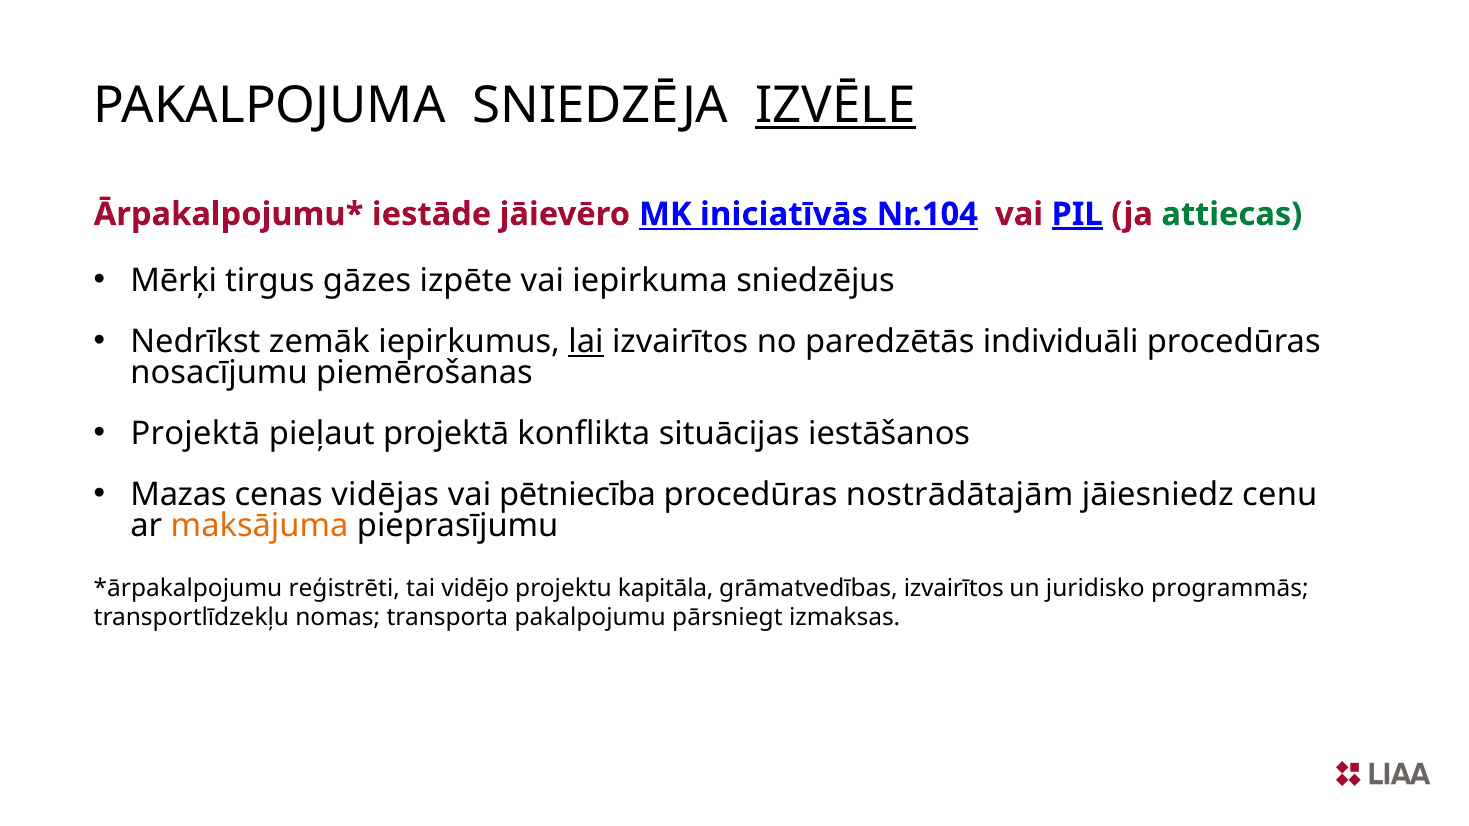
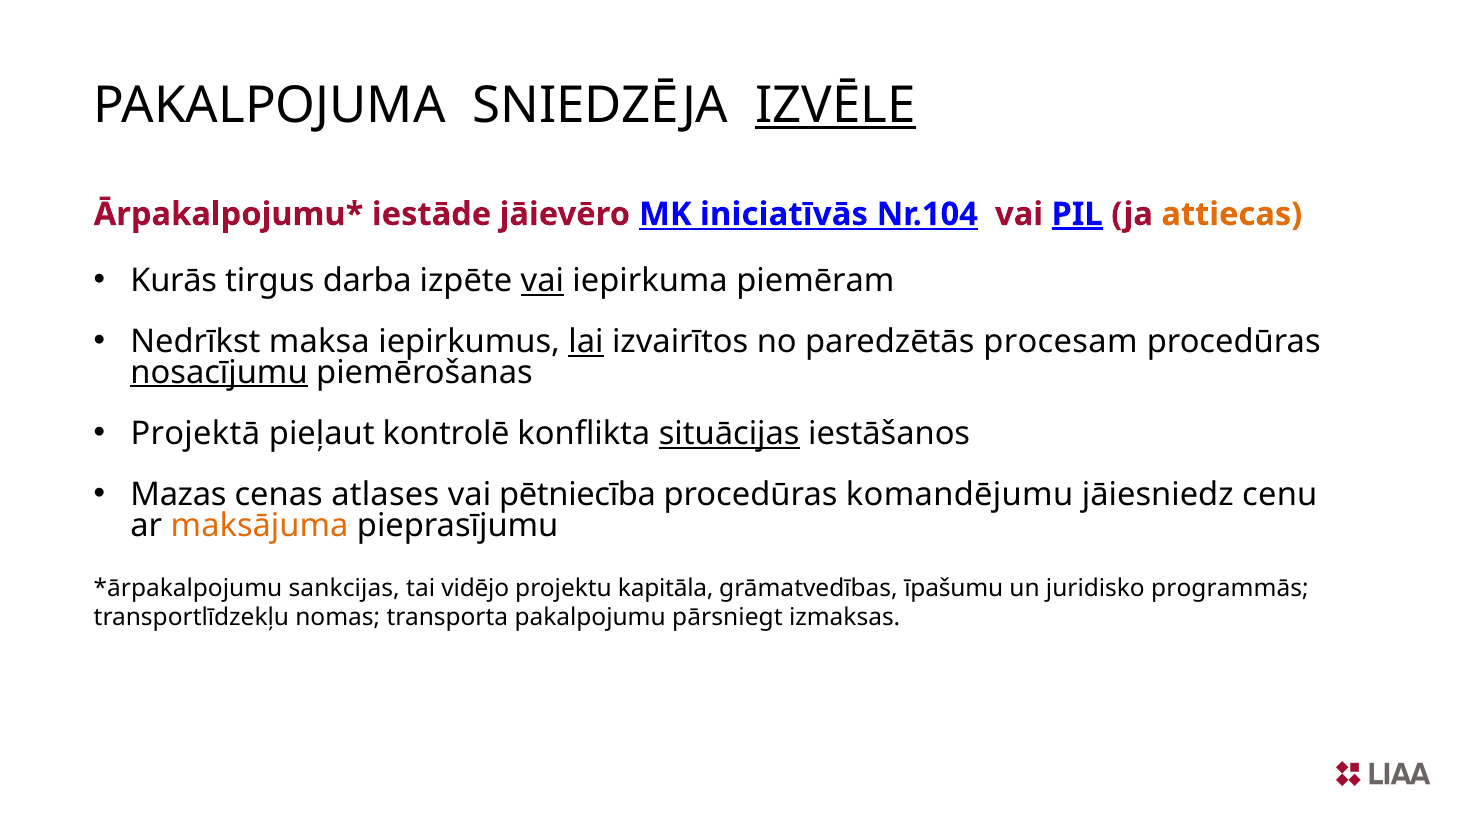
attiecas colour: green -> orange
Mērķi: Mērķi -> Kurās
gāzes: gāzes -> darba
vai at (542, 281) underline: none -> present
sniedzējus: sniedzējus -> piemēram
zemāk: zemāk -> maksa
individuāli: individuāli -> procesam
nosacījumu underline: none -> present
pieļaut projektā: projektā -> kontrolē
situācijas underline: none -> present
vidējas: vidējas -> atlases
nostrādātajām: nostrādātajām -> komandējumu
reģistrēti: reģistrēti -> sankcijas
grāmatvedības izvairītos: izvairītos -> īpašumu
